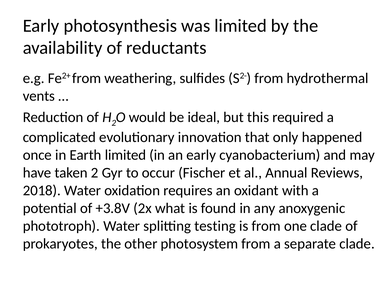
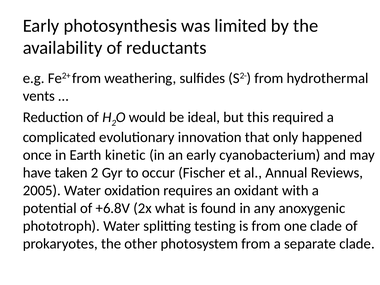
Earth limited: limited -> kinetic
2018: 2018 -> 2005
+3.8V: +3.8V -> +6.8V
